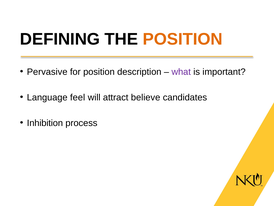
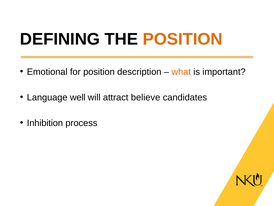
Pervasive: Pervasive -> Emotional
what colour: purple -> orange
feel: feel -> well
